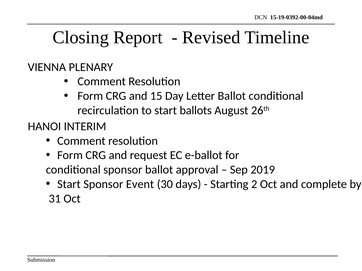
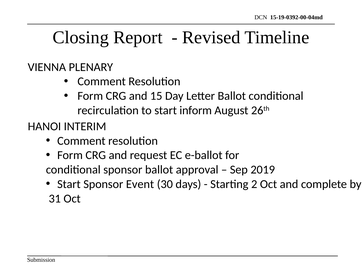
ballots: ballots -> inform
